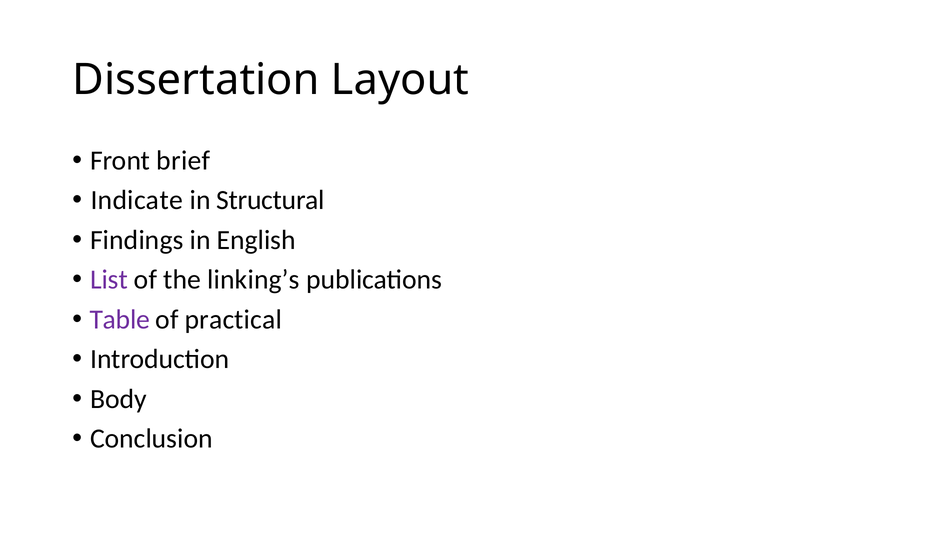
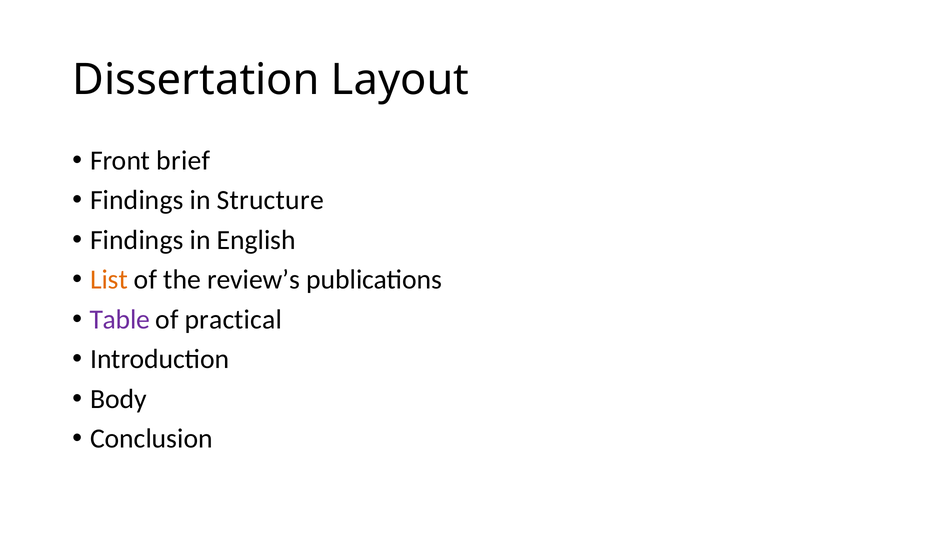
Indicate at (137, 200): Indicate -> Findings
Structural: Structural -> Structure
List colour: purple -> orange
linking’s: linking’s -> review’s
